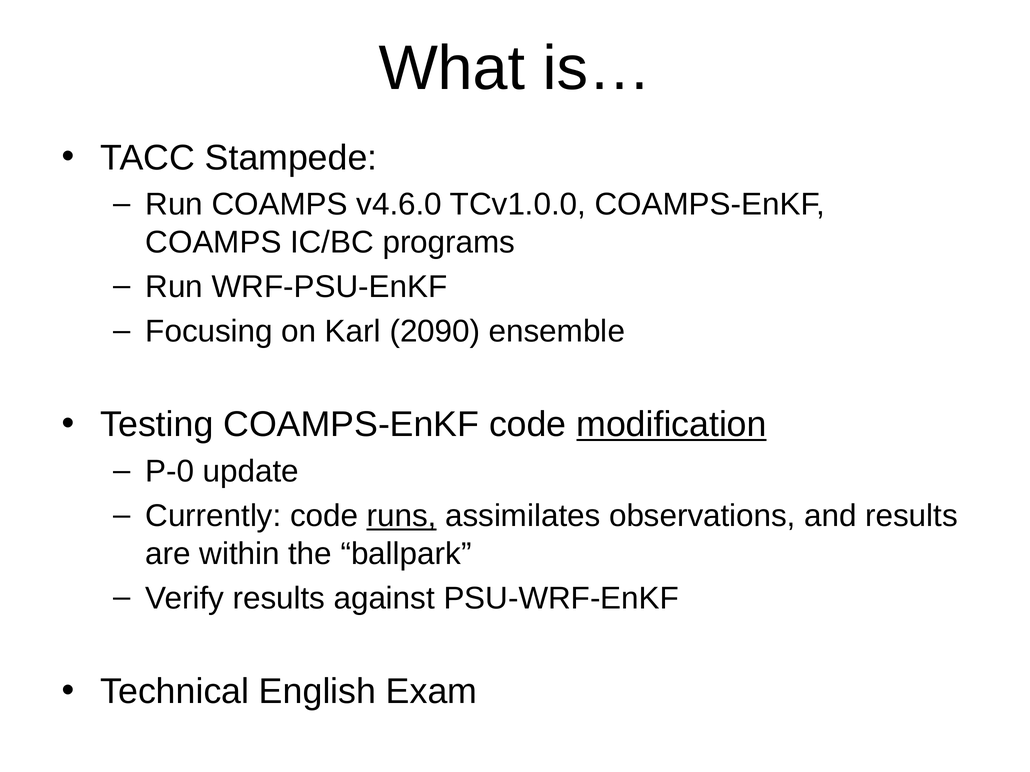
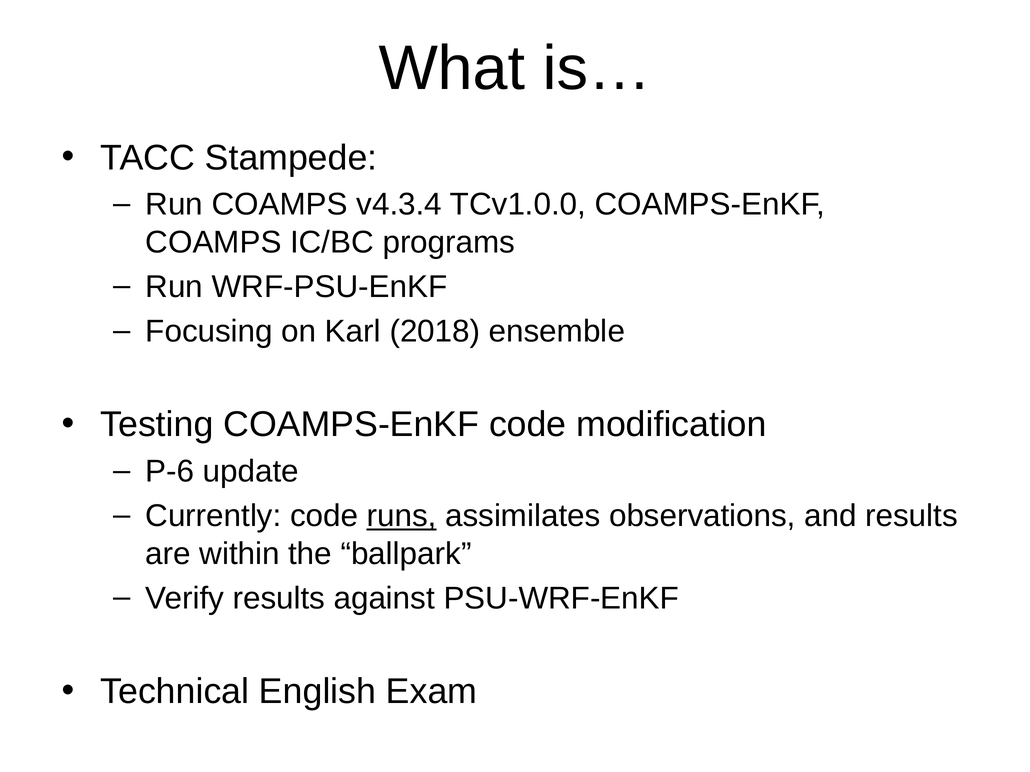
v4.6.0: v4.6.0 -> v4.3.4
2090: 2090 -> 2018
modification underline: present -> none
P-0: P-0 -> P-6
